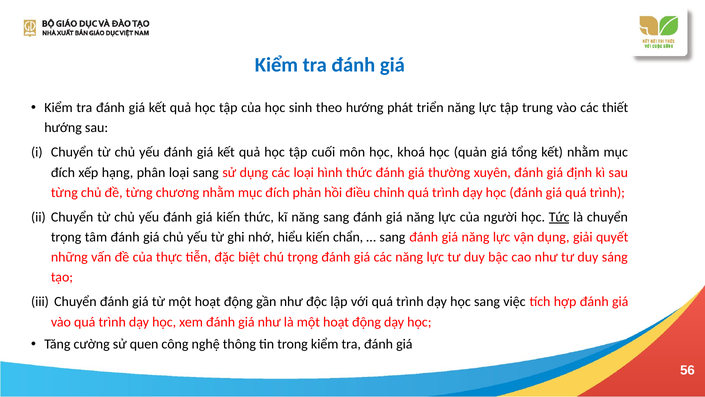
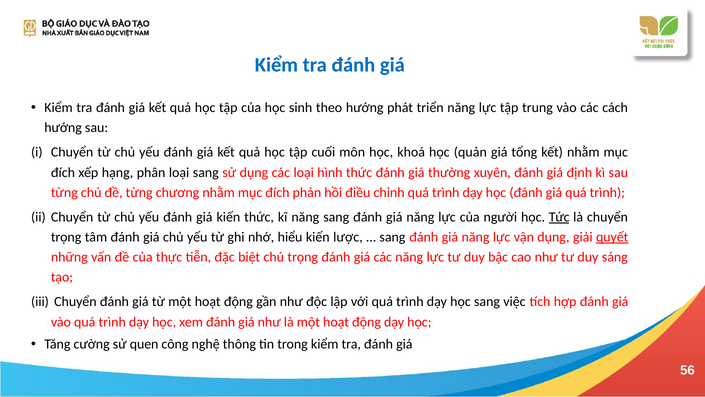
thiết: thiết -> cách
chẩn: chẩn -> lược
quyết underline: none -> present
